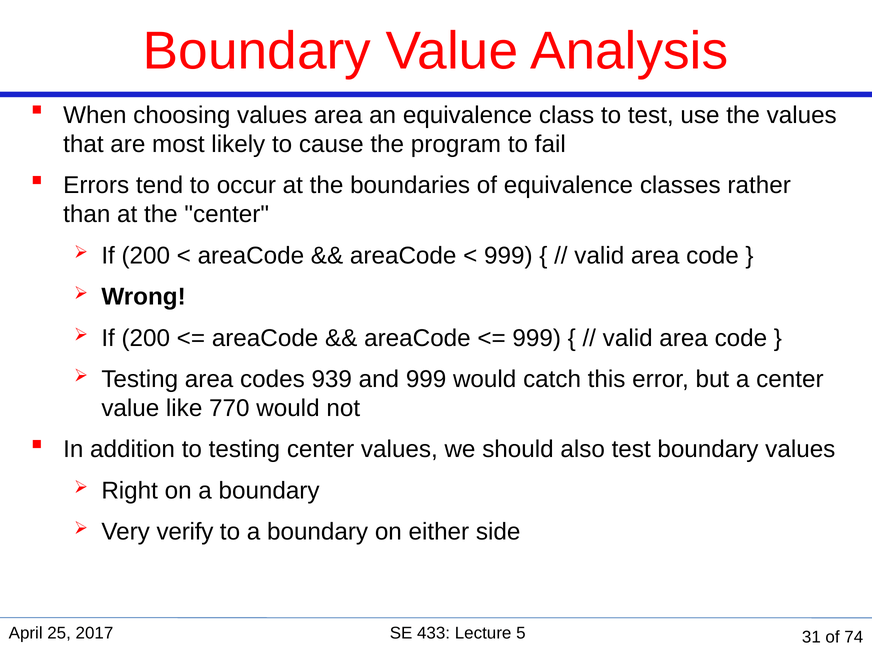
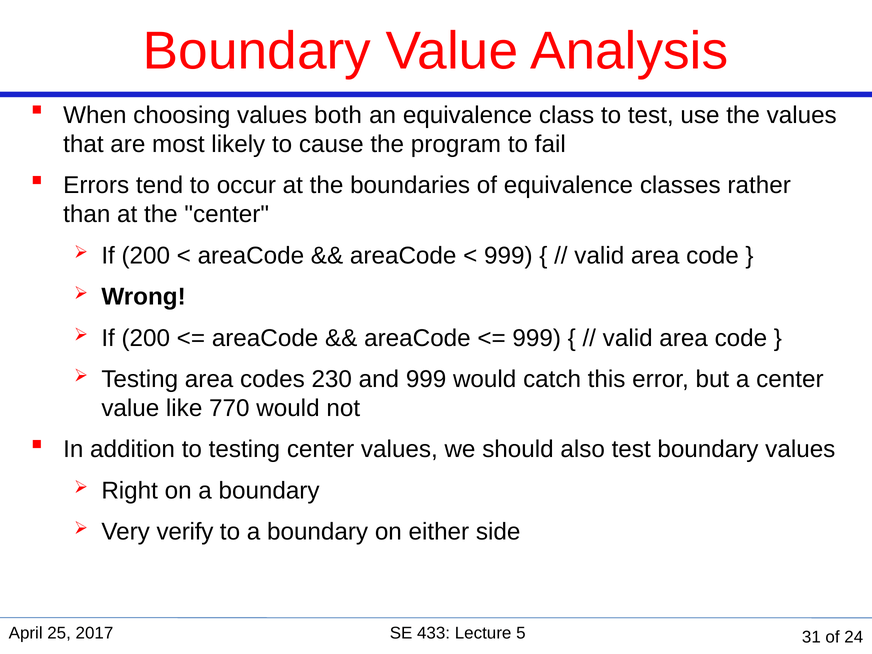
values area: area -> both
939: 939 -> 230
74: 74 -> 24
